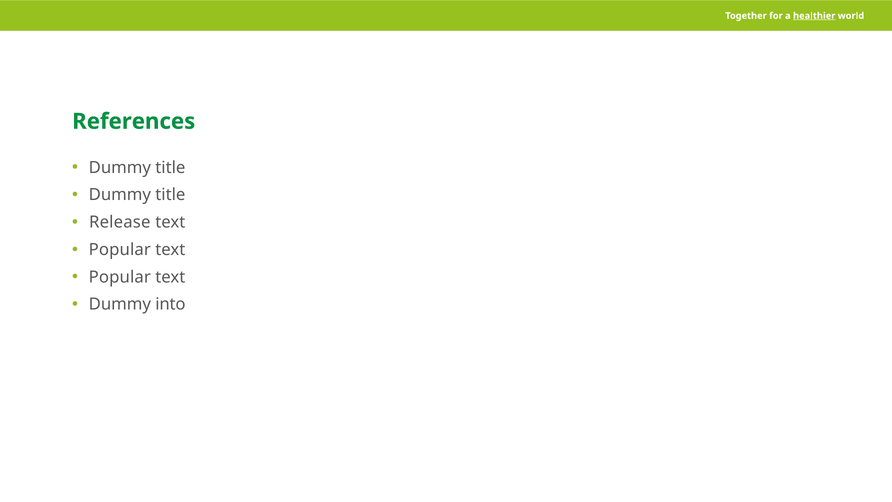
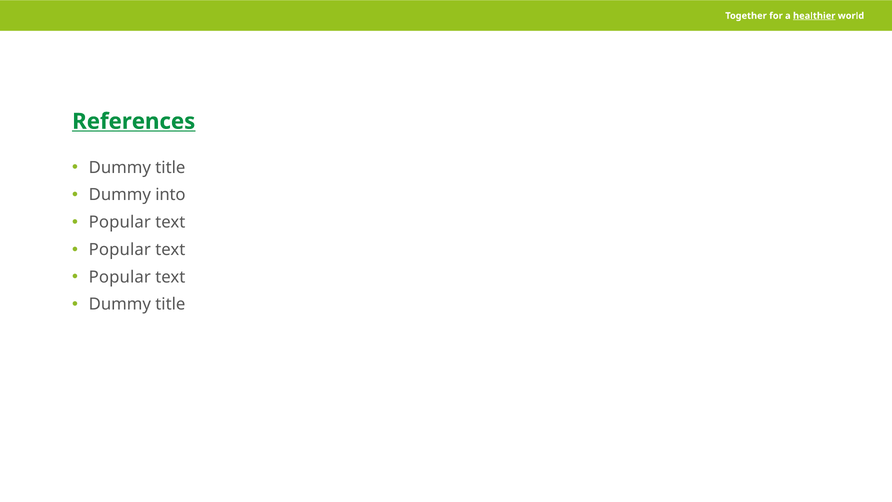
References underline: none -> present
title at (170, 195): title -> into
Release at (120, 222): Release -> Popular
into at (170, 304): into -> title
